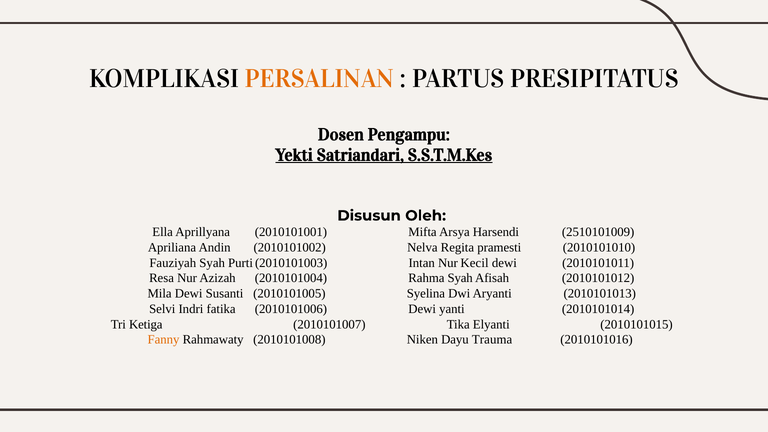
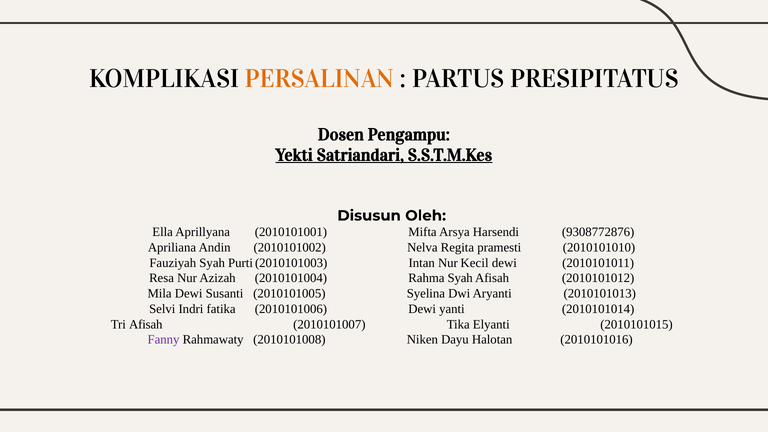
2510101009: 2510101009 -> 9308772876
Tri Ketiga: Ketiga -> Afisah
Fanny colour: orange -> purple
Trauma: Trauma -> Halotan
